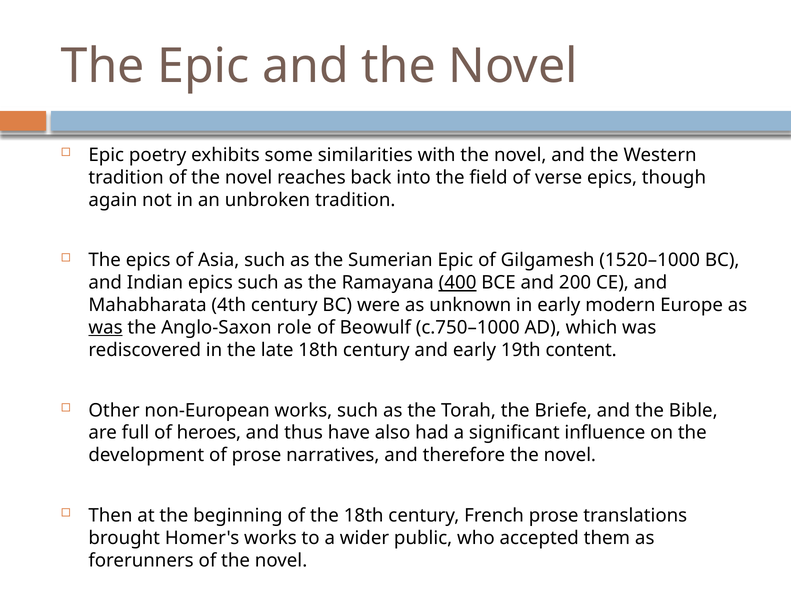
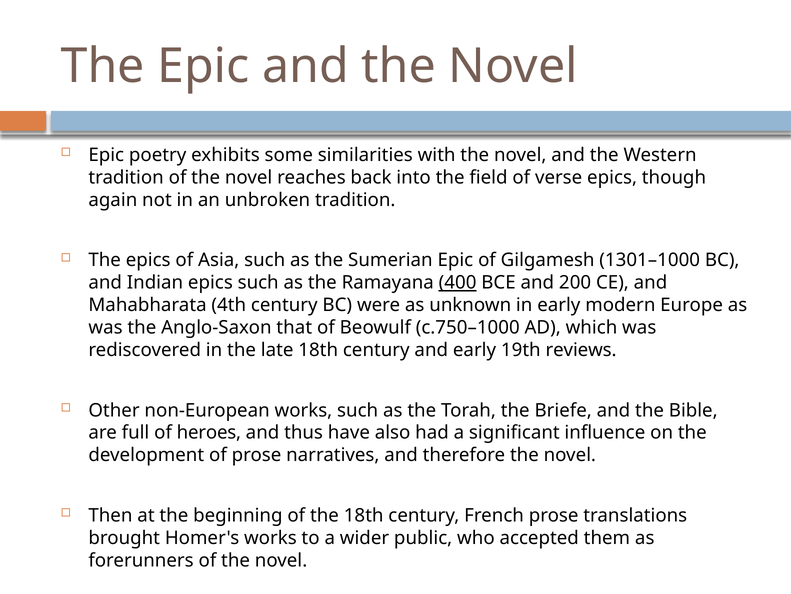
1520–1000: 1520–1000 -> 1301–1000
was at (106, 327) underline: present -> none
role: role -> that
content: content -> reviews
